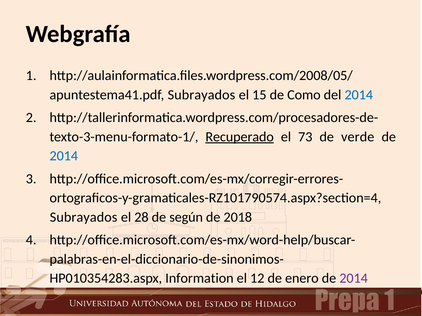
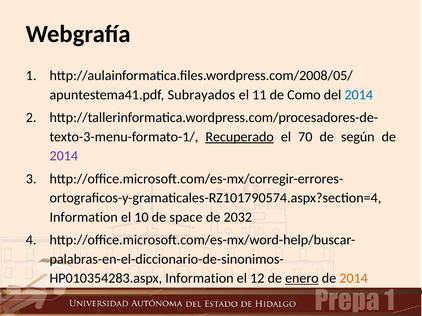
15: 15 -> 11
73: 73 -> 70
verde: verde -> según
2014 at (64, 156) colour: blue -> purple
Subrayados at (84, 217): Subrayados -> Information
28: 28 -> 10
según: según -> space
2018: 2018 -> 2032
enero underline: none -> present
2014 at (354, 279) colour: purple -> orange
